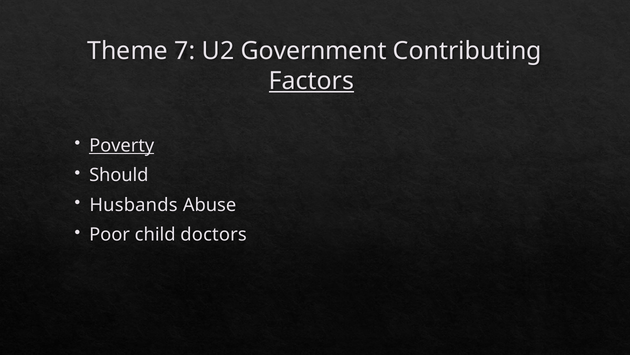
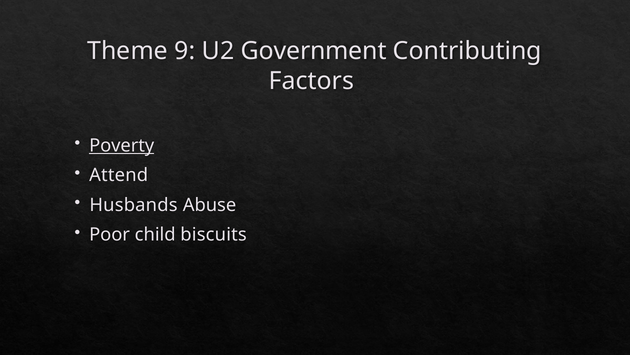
7: 7 -> 9
Factors underline: present -> none
Should: Should -> Attend
doctors: doctors -> biscuits
